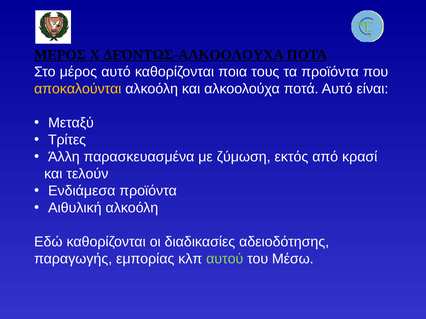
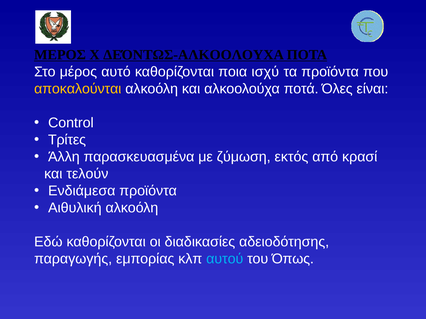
τους: τους -> ισχύ
ποτά Αυτό: Αυτό -> Όλες
Μεταξύ: Μεταξύ -> Control
αυτού colour: light green -> light blue
Μέσω: Μέσω -> Όπως
